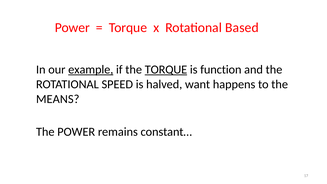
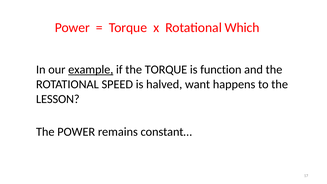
Based: Based -> Which
TORQUE at (166, 70) underline: present -> none
MEANS: MEANS -> LESSON
